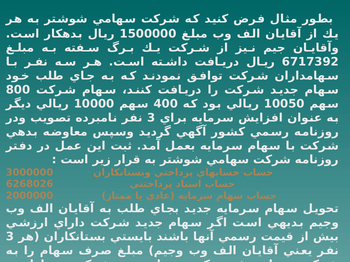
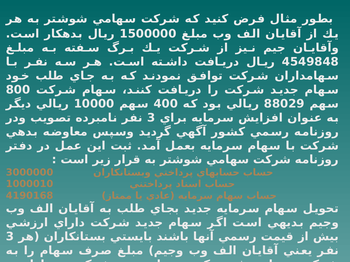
6717392: 6717392 -> 4549848
10050: 10050 -> 88029
6268026: 6268026 -> 1000010
2000000: 2000000 -> 4190168
